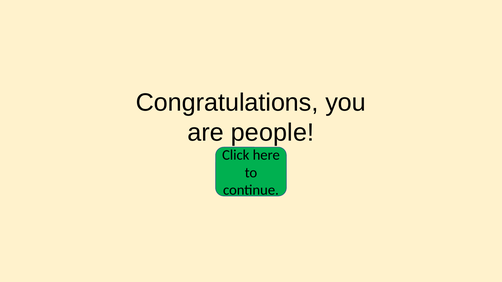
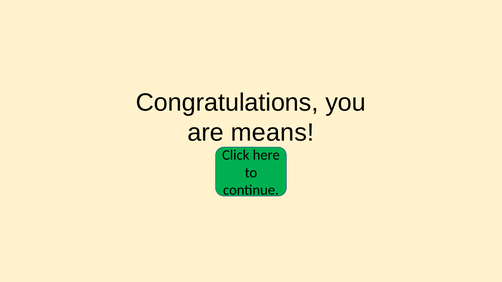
people: people -> means
